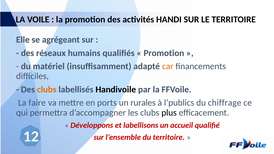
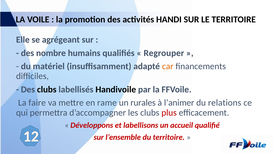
réseaux: réseaux -> nombre
Promotion at (164, 53): Promotion -> Regrouper
clubs at (47, 90) colour: orange -> black
ports: ports -> rame
l’publics: l’publics -> l’animer
chiffrage: chiffrage -> relations
plus colour: black -> red
